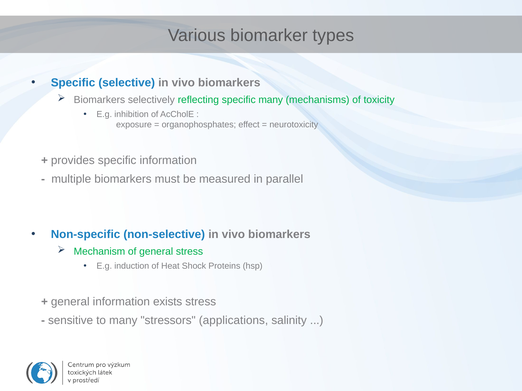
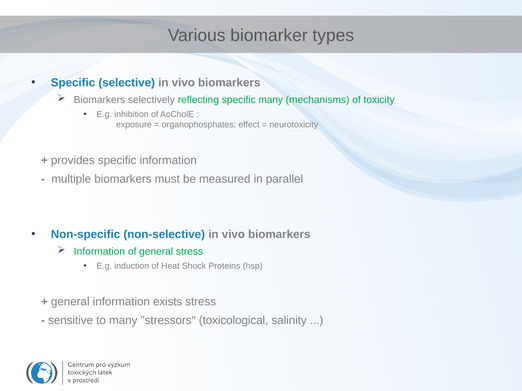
Mechanism at (99, 252): Mechanism -> Information
applications: applications -> toxicological
